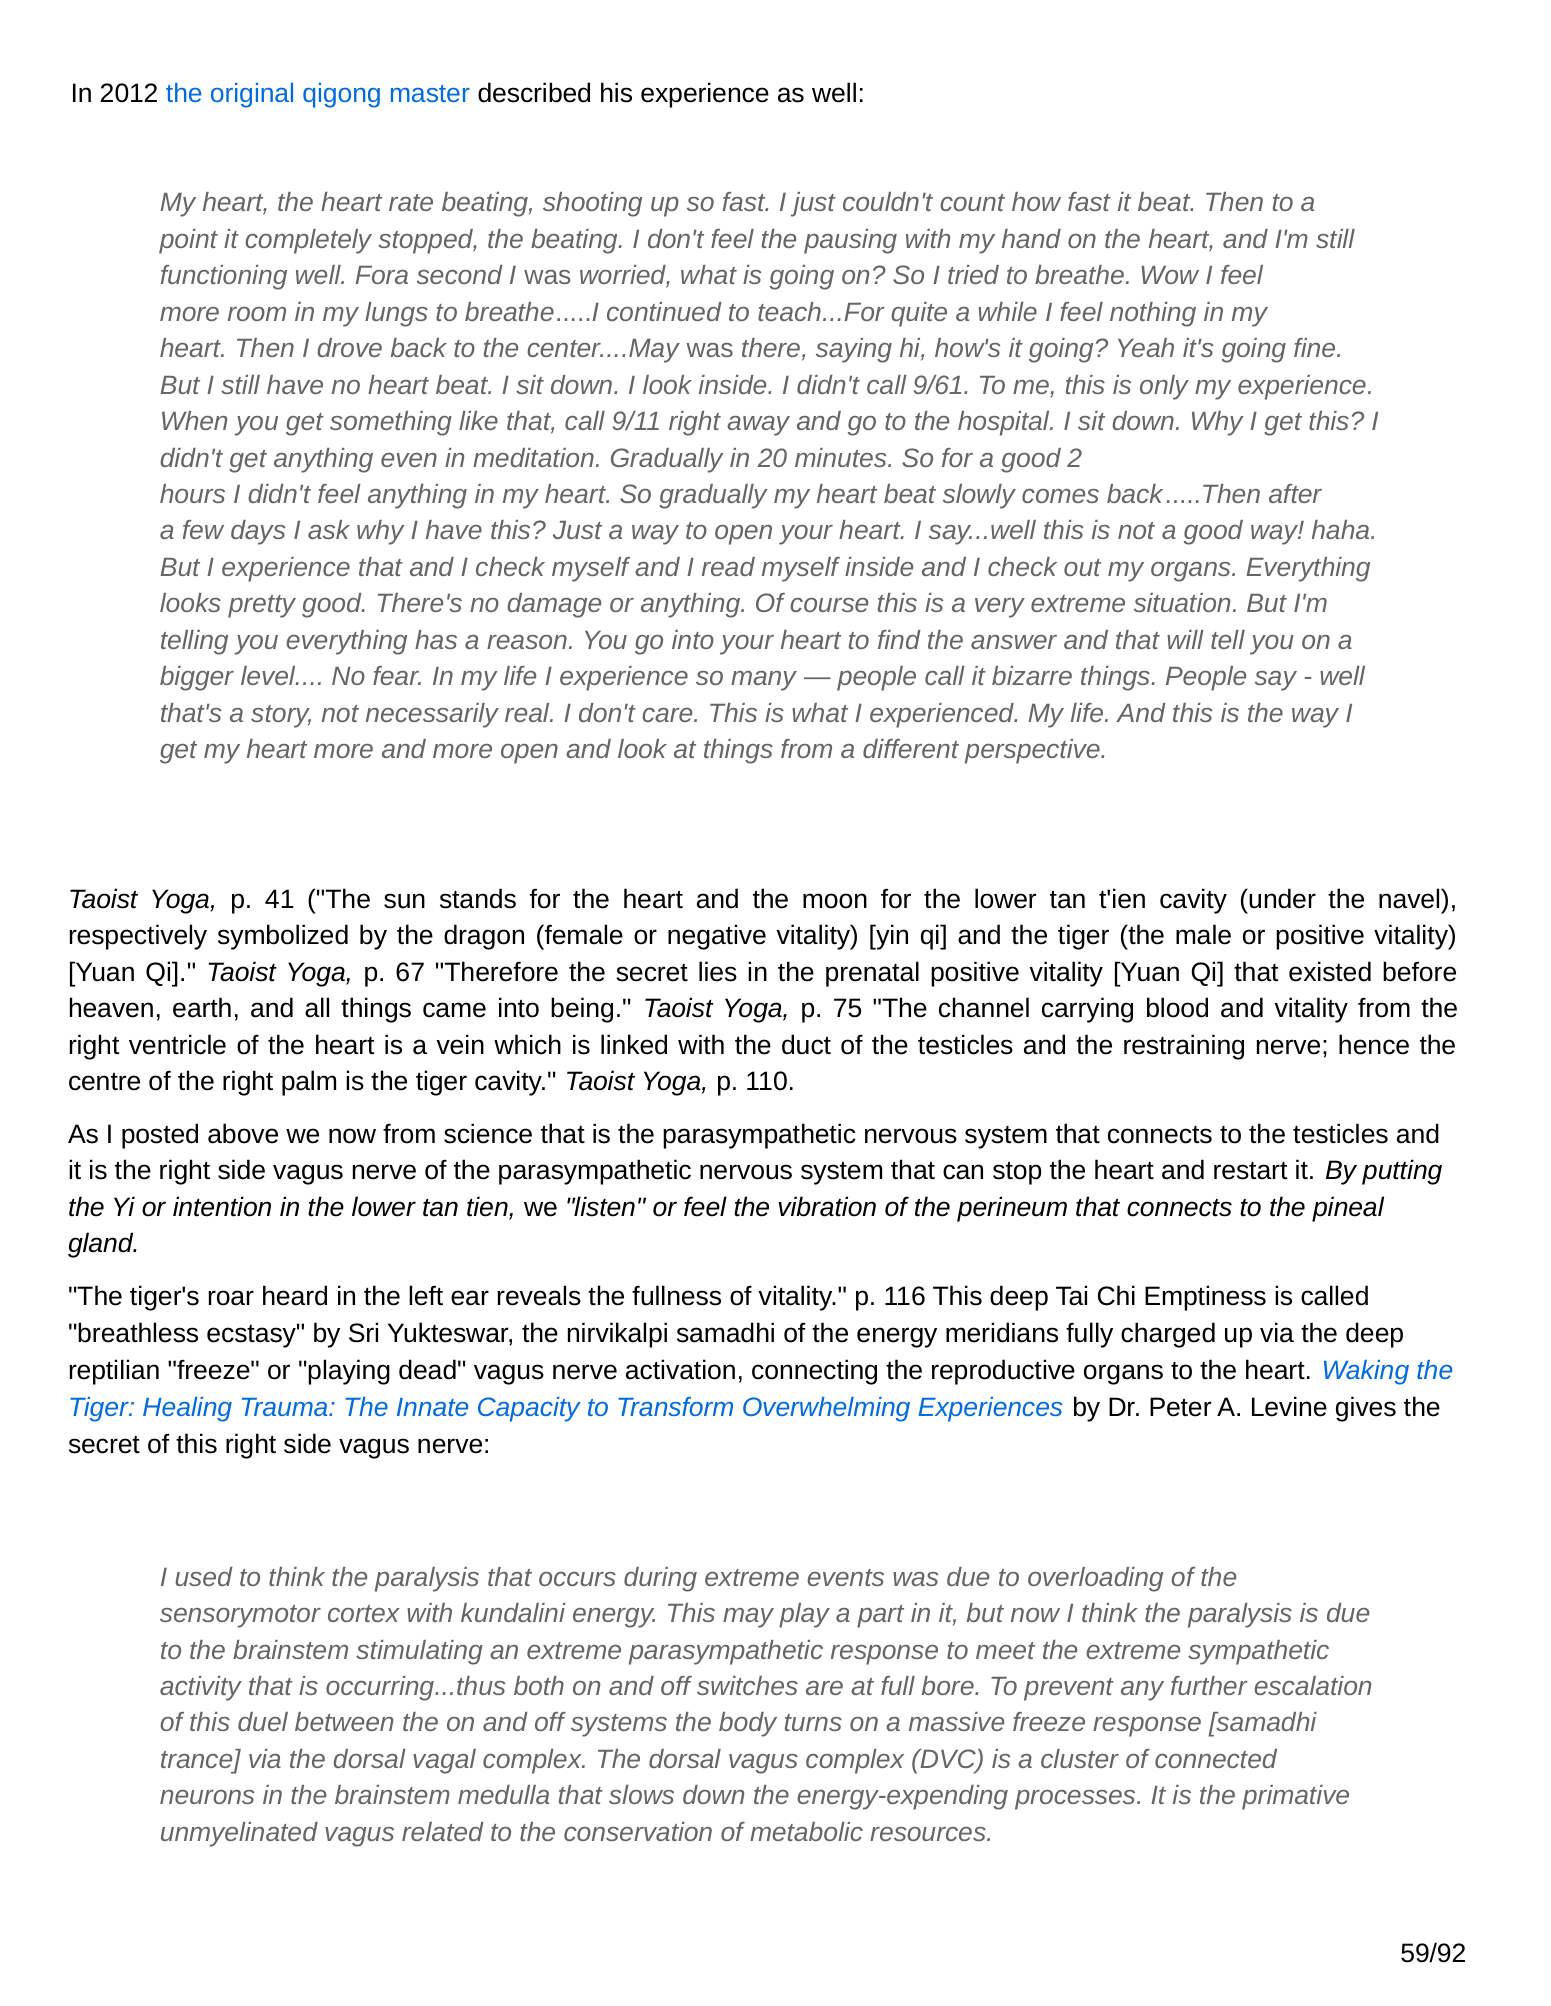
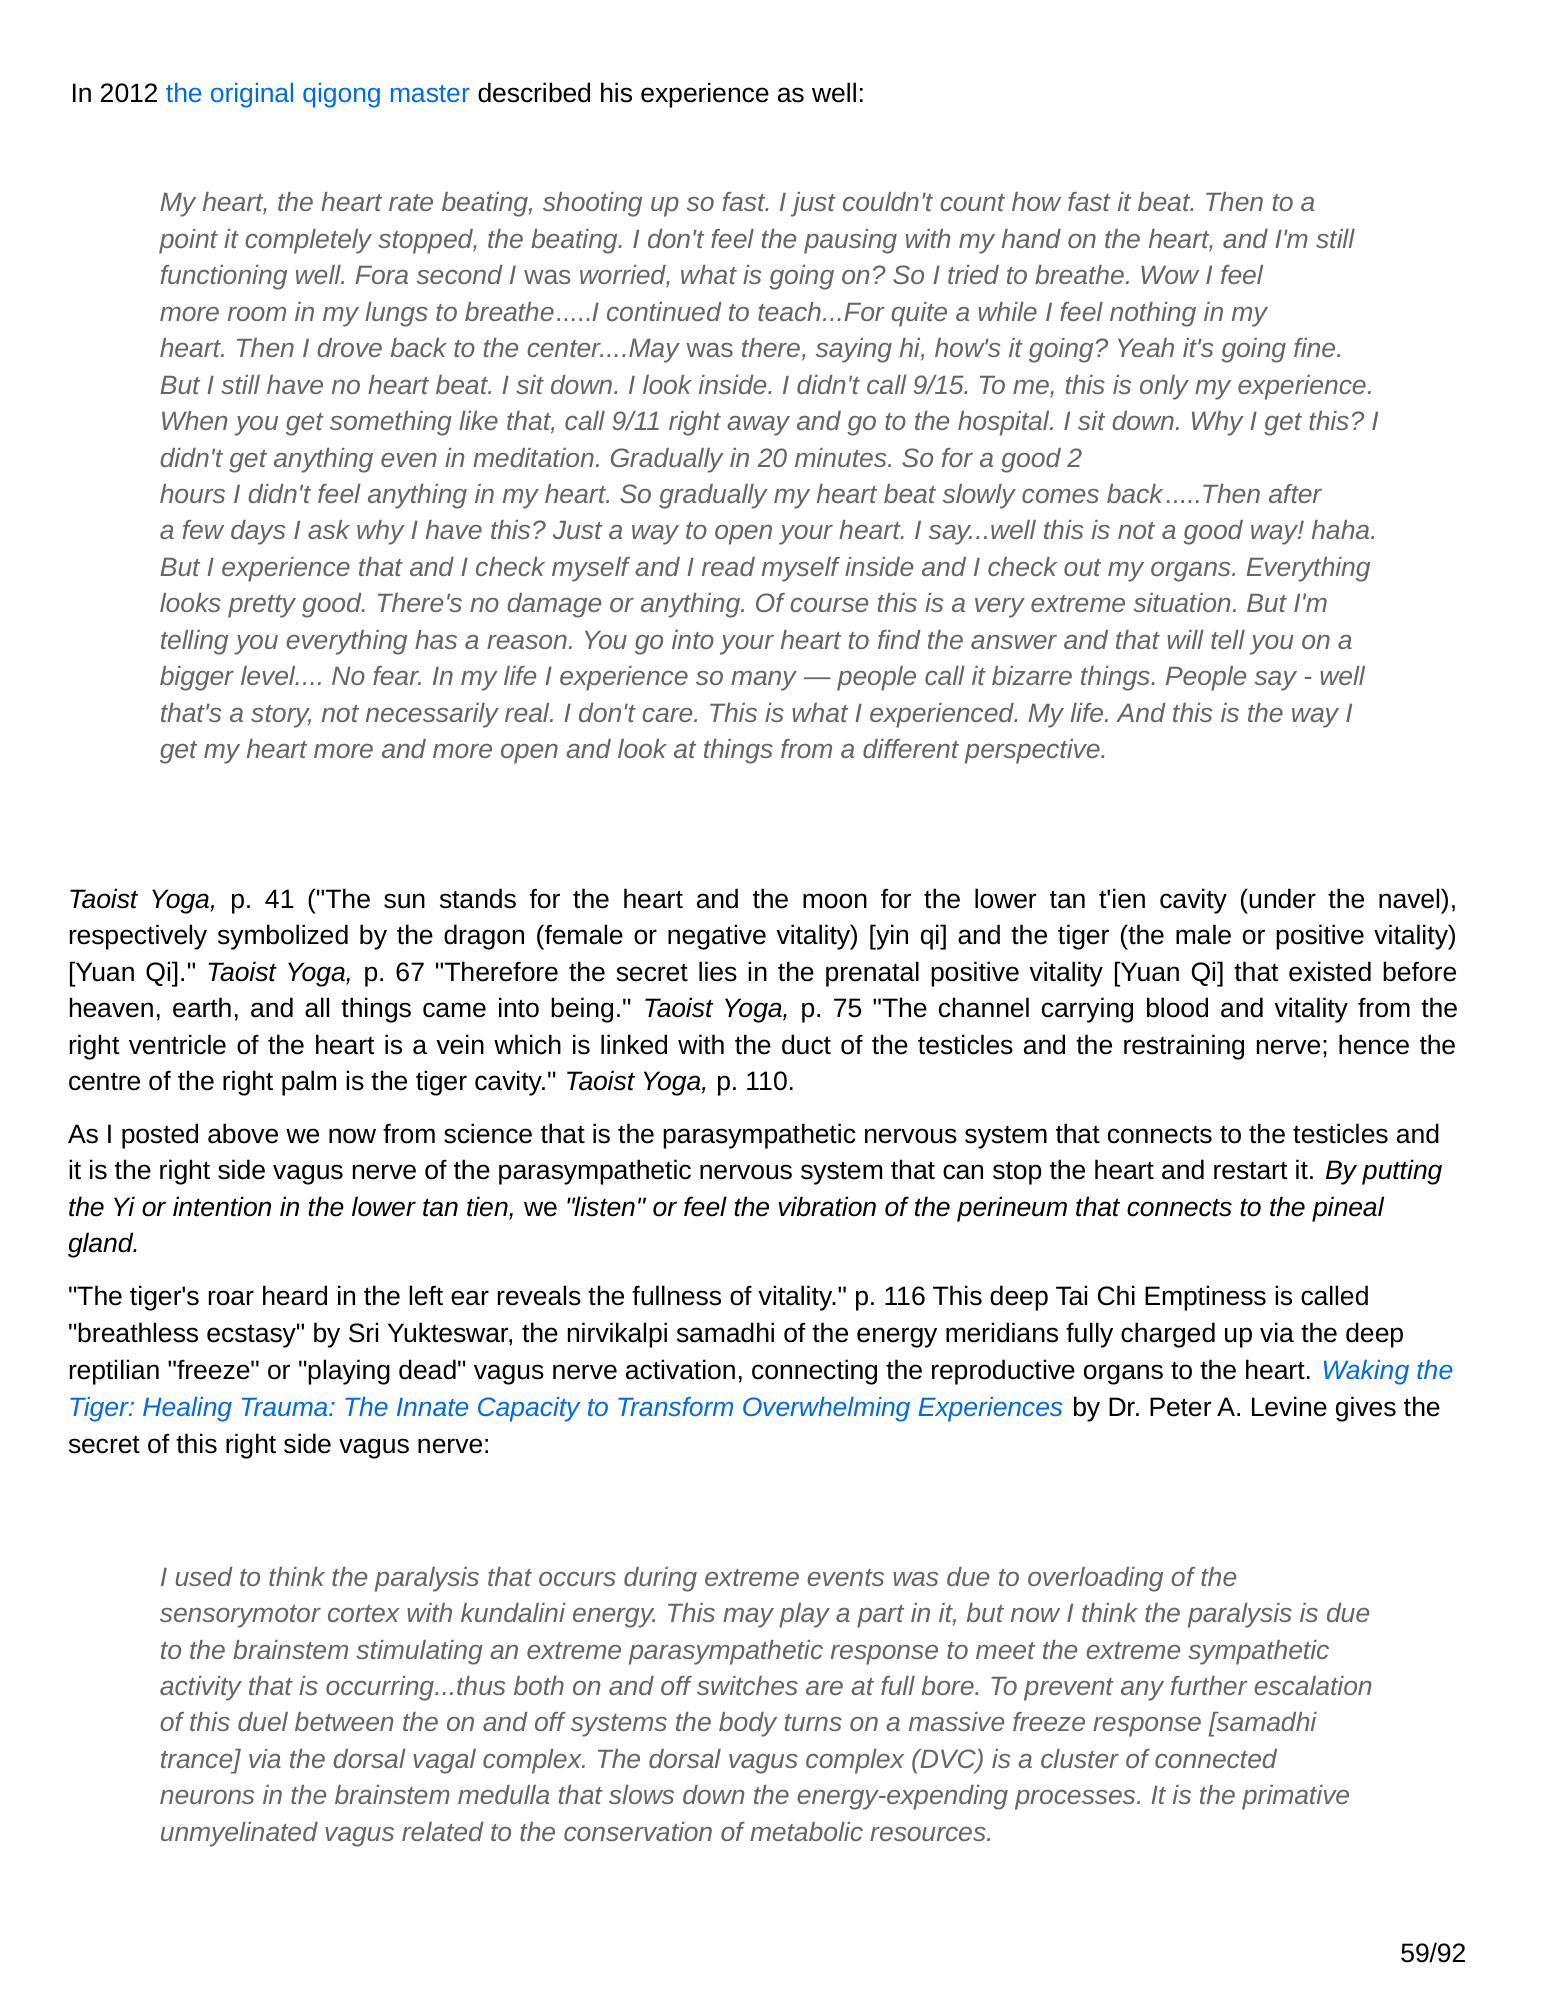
9/61: 9/61 -> 9/15
